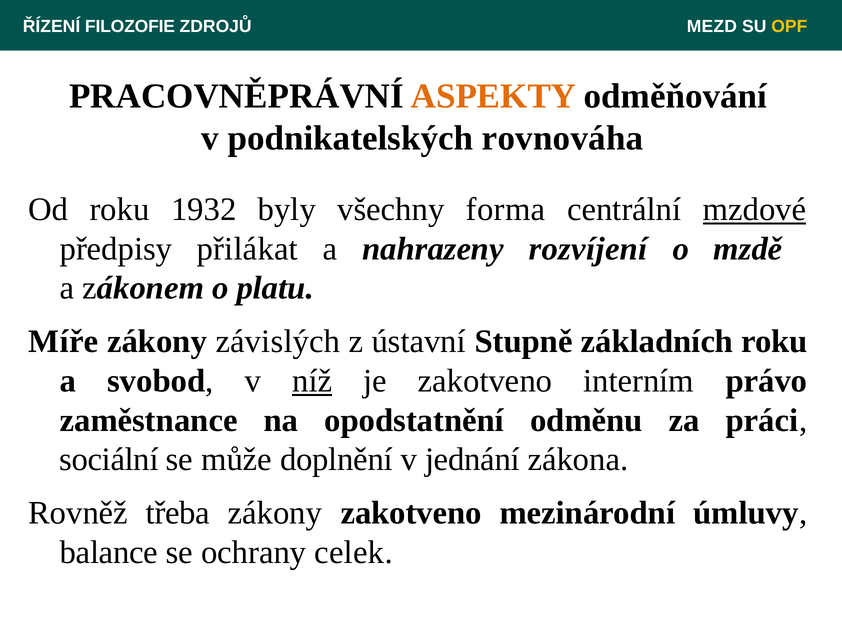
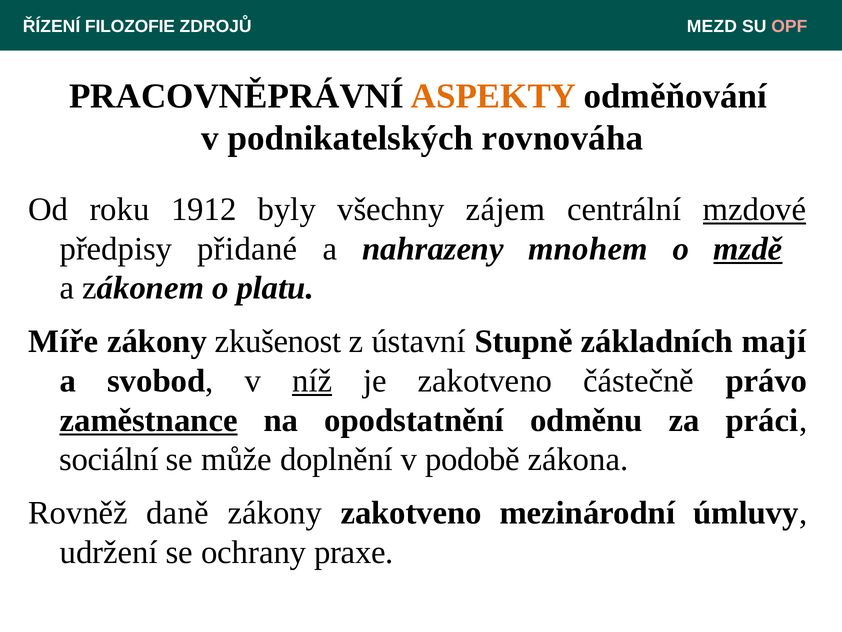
OPF colour: yellow -> pink
1932: 1932 -> 1912
forma: forma -> zájem
přilákat: přilákat -> přidané
rozvíjení: rozvíjení -> mnohem
mzdě underline: none -> present
závislých: závislých -> zkušenost
základních roku: roku -> mají
interním: interním -> částečně
zaměstnance underline: none -> present
jednání: jednání -> podobě
třeba: třeba -> daně
balance: balance -> udržení
celek: celek -> praxe
